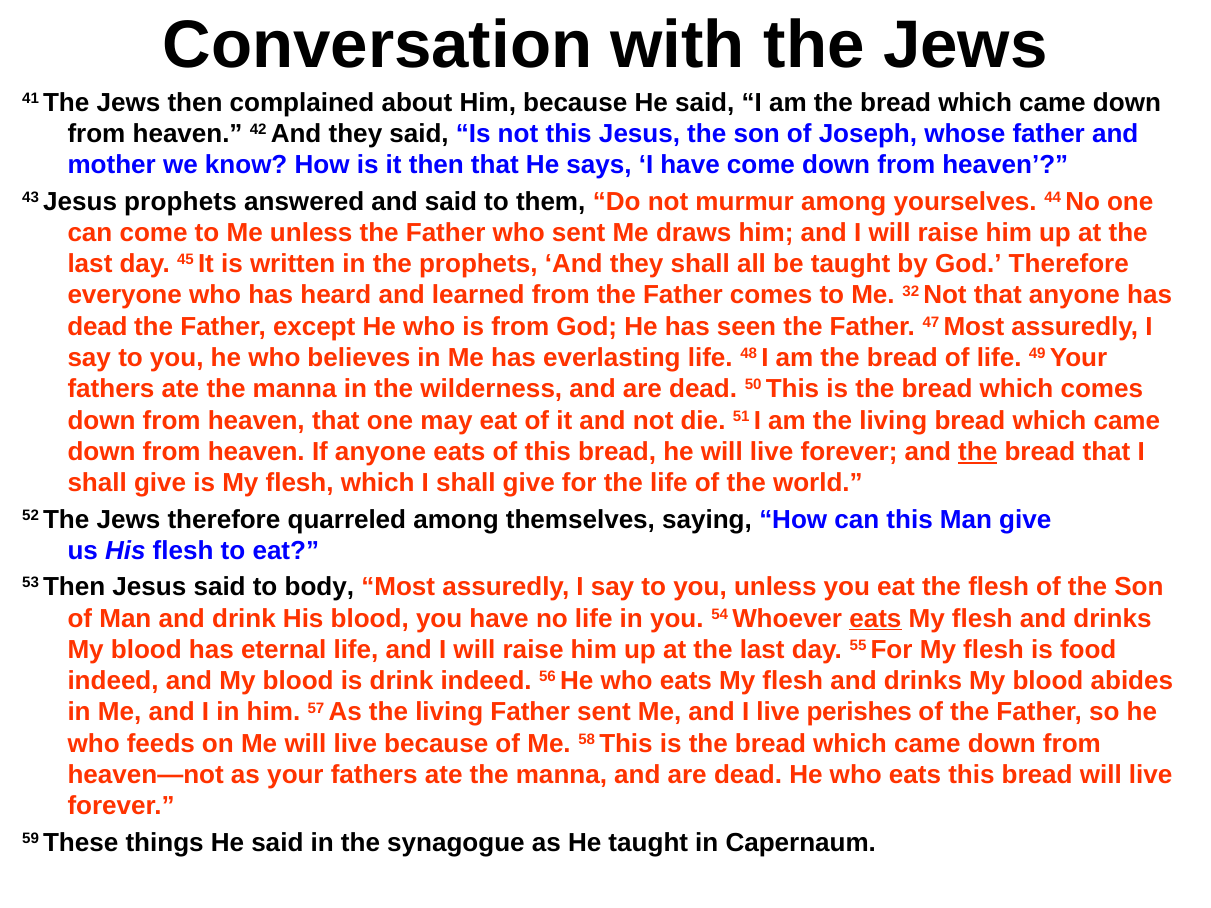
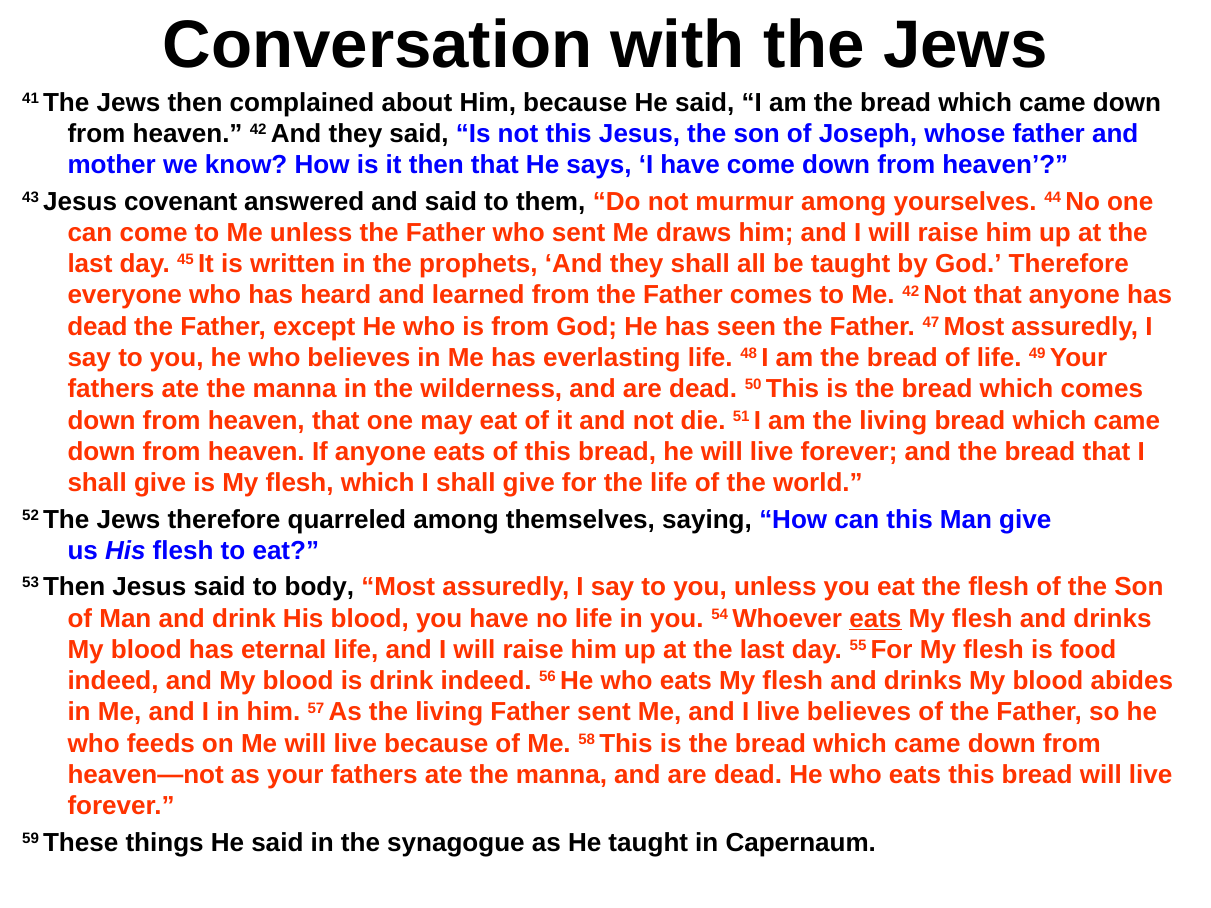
Jesus prophets: prophets -> covenant
Me 32: 32 -> 42
the at (978, 452) underline: present -> none
live perishes: perishes -> believes
